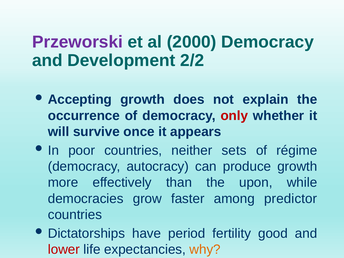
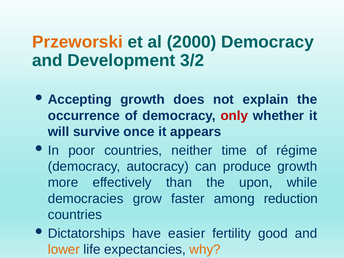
Przeworski colour: purple -> orange
2/2: 2/2 -> 3/2
sets: sets -> time
predictor: predictor -> reduction
period: period -> easier
lower colour: red -> orange
